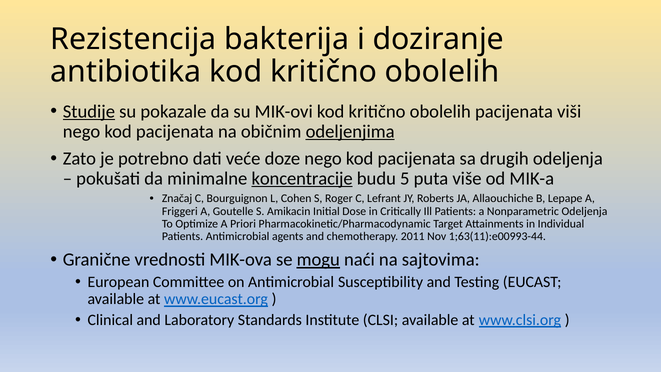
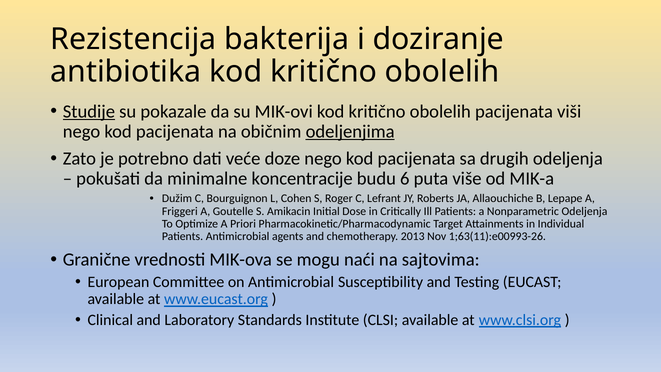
koncentracije underline: present -> none
5: 5 -> 6
Značaj: Značaj -> Dužim
2011: 2011 -> 2013
1;63(11):e00993-44: 1;63(11):e00993-44 -> 1;63(11):e00993-26
mogu underline: present -> none
